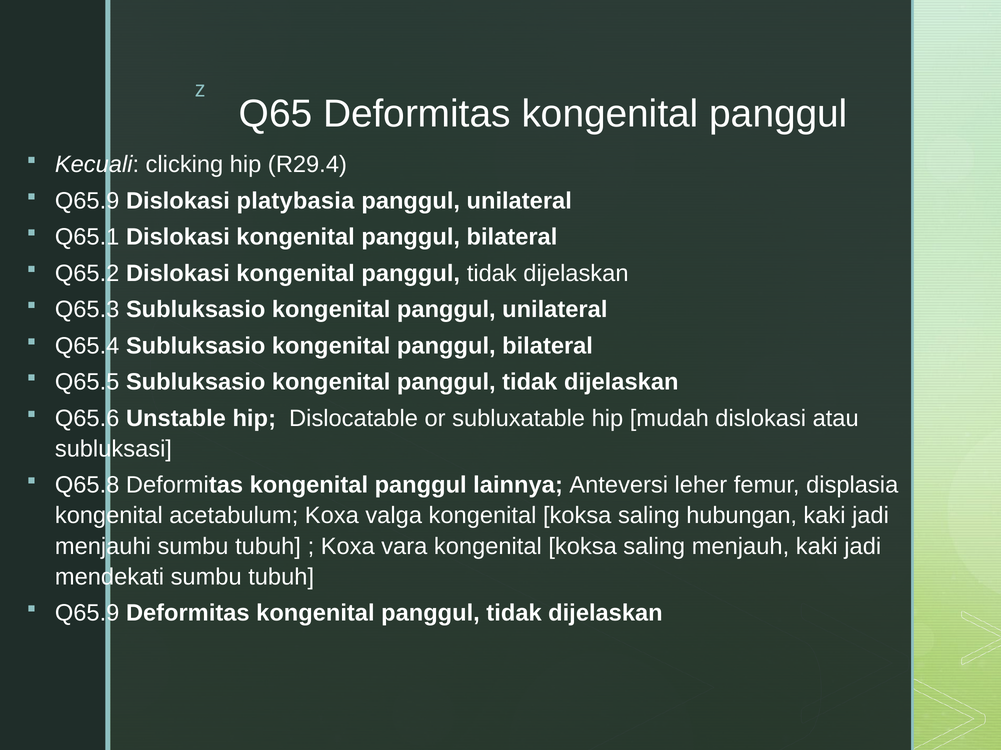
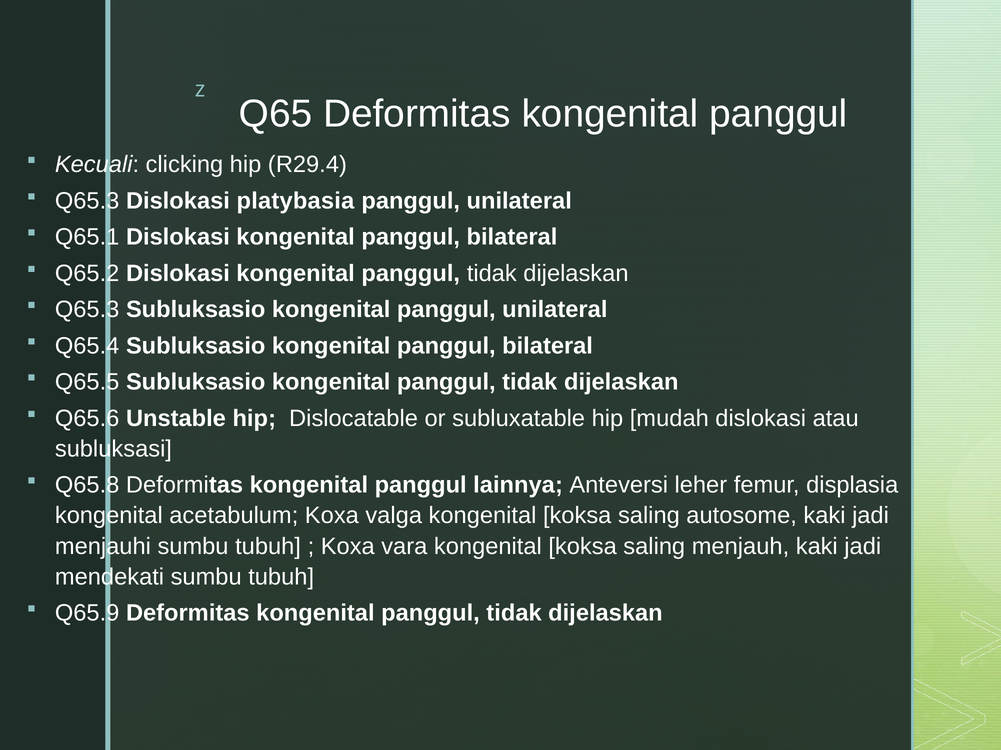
Q65.9 at (87, 201): Q65.9 -> Q65.3
hubungan: hubungan -> autosome
